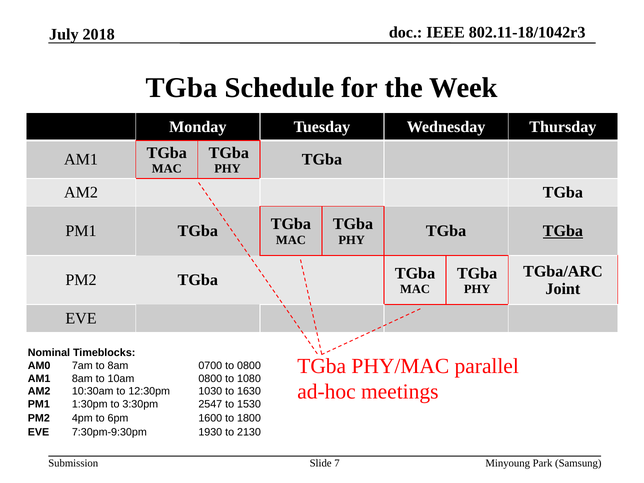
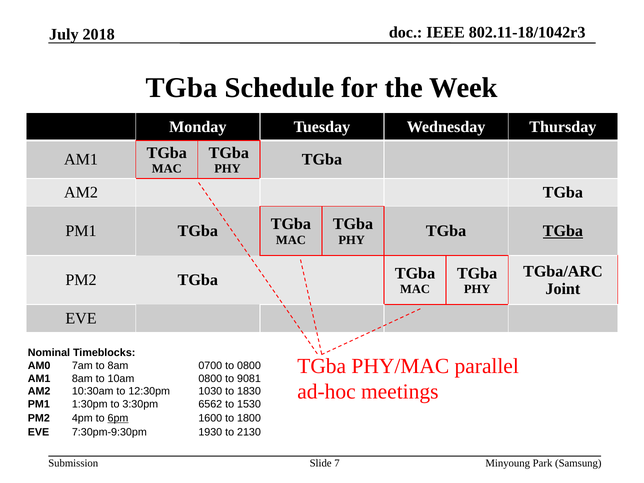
1080: 1080 -> 9081
1630: 1630 -> 1830
2547: 2547 -> 6562
6pm underline: none -> present
